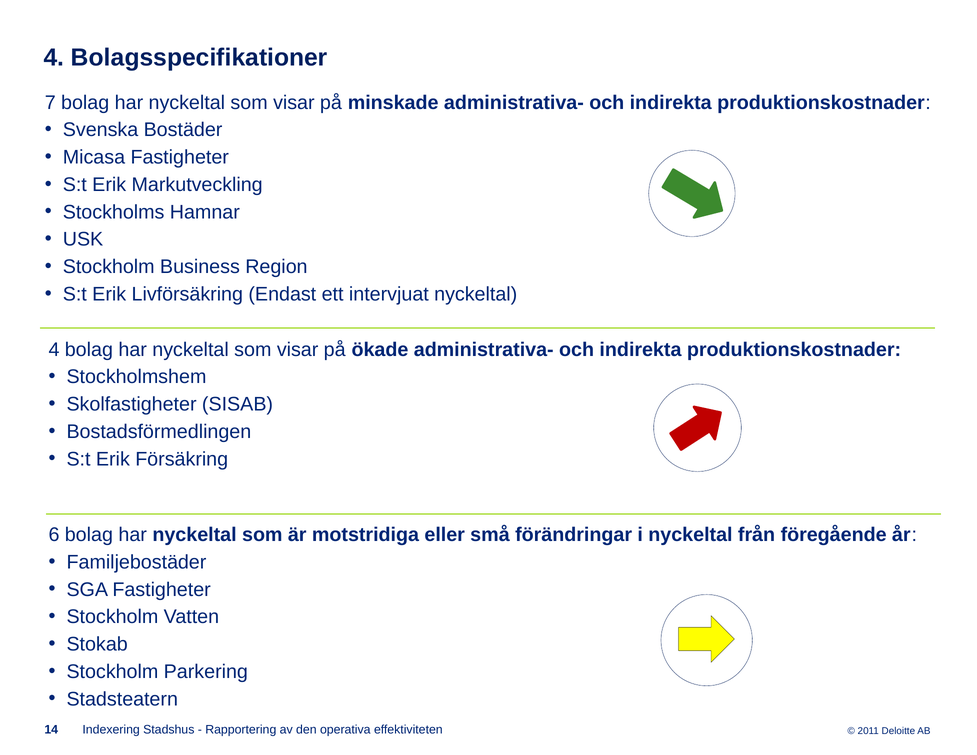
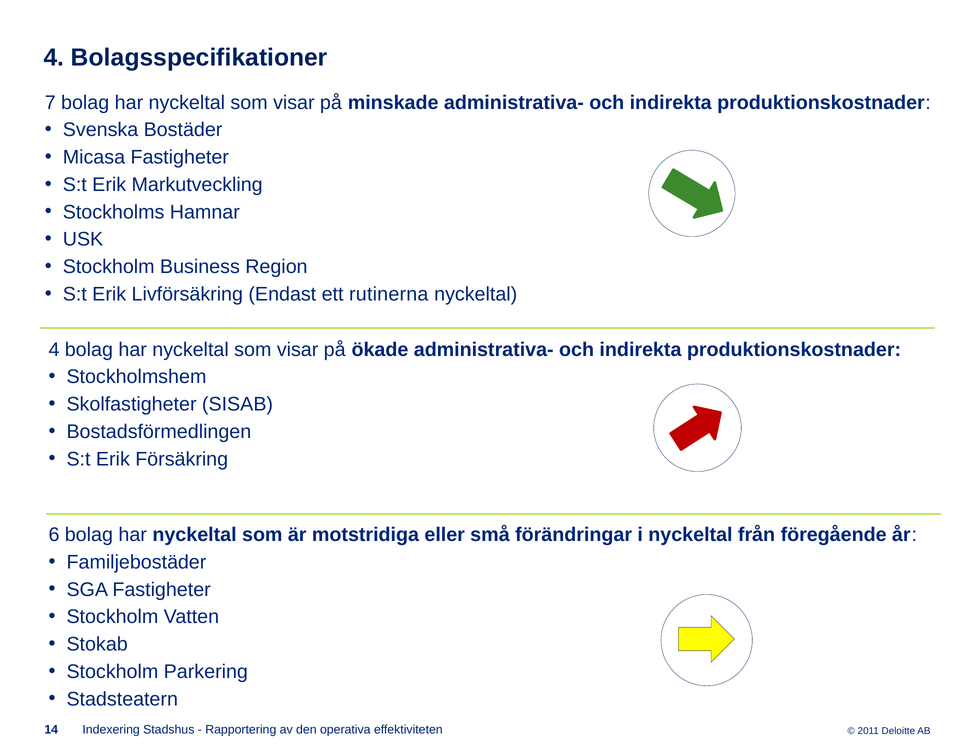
intervjuat: intervjuat -> rutinerna
